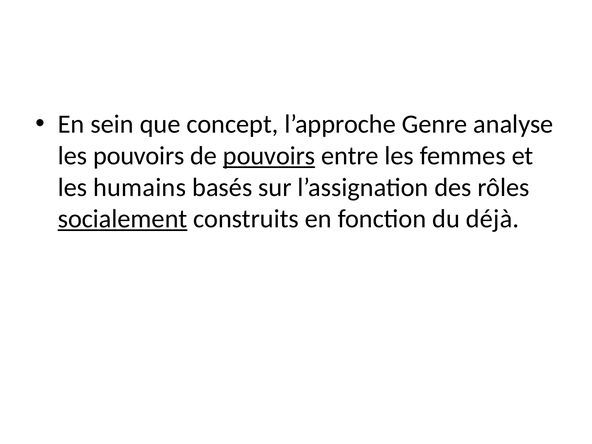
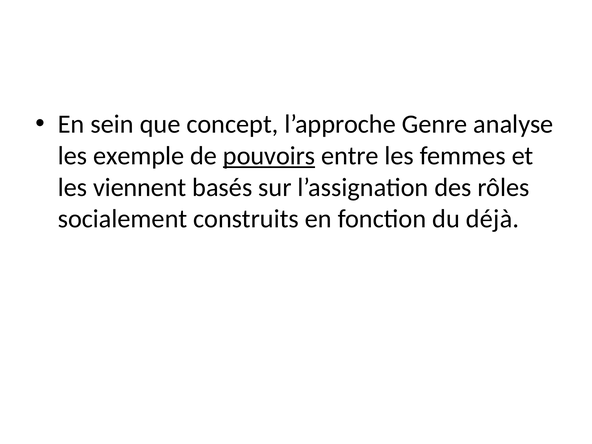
les pouvoirs: pouvoirs -> exemple
humains: humains -> viennent
socialement underline: present -> none
